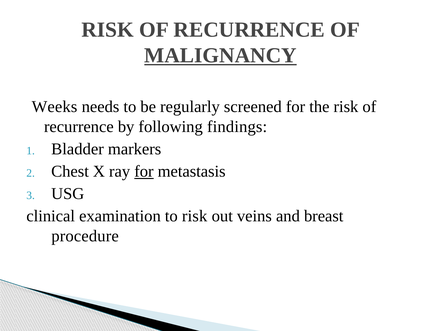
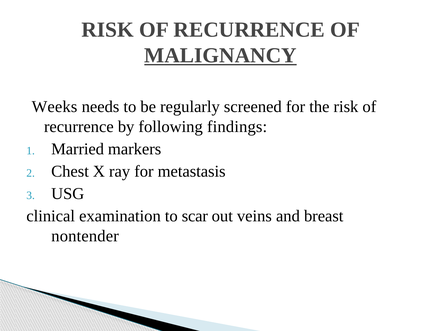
Bladder: Bladder -> Married
for at (144, 171) underline: present -> none
to risk: risk -> scar
procedure: procedure -> nontender
